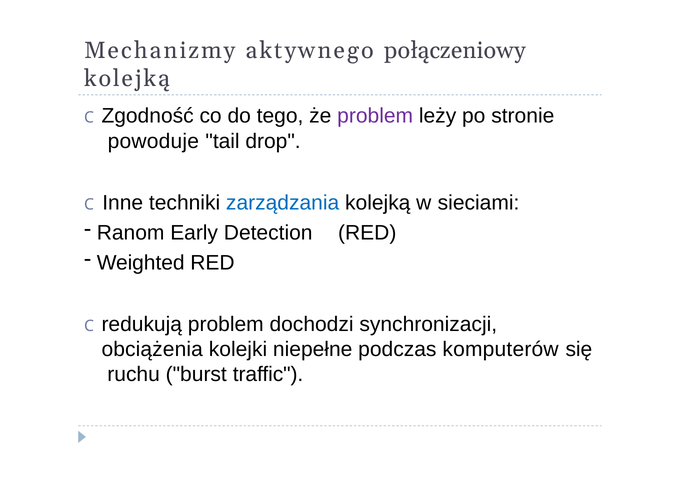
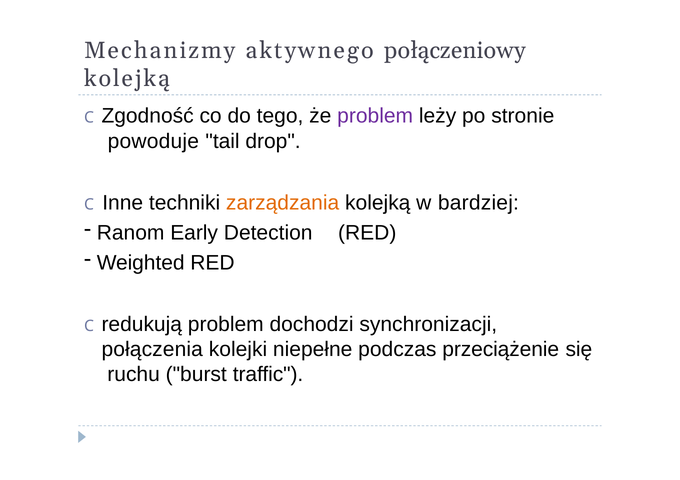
zarządzania colour: blue -> orange
sieciami: sieciami -> bardziej
obciążenia: obciążenia -> połączenia
komputerów: komputerów -> przeciążenie
